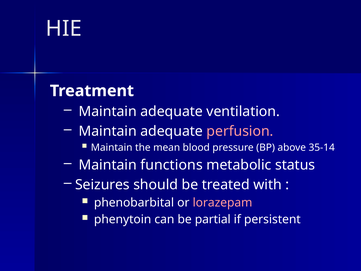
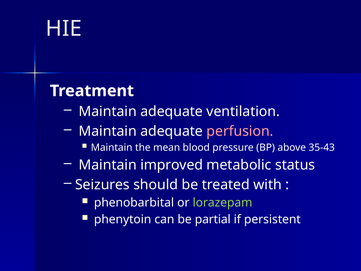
35-14: 35-14 -> 35-43
functions: functions -> improved
lorazepam colour: pink -> light green
